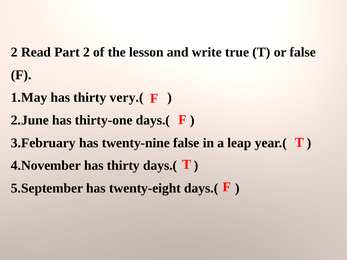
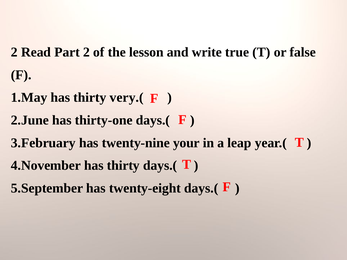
twenty-nine false: false -> your
